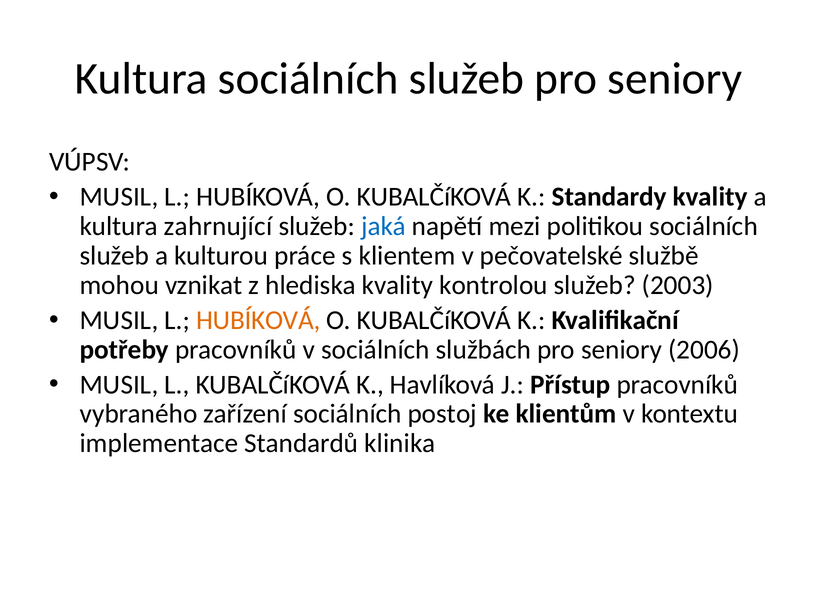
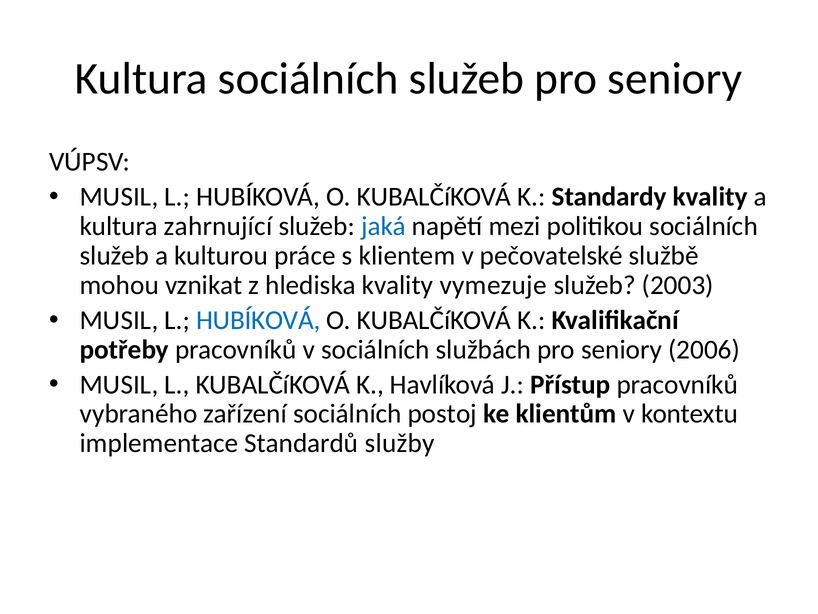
kontrolou: kontrolou -> vymezuje
HUBÍKOVÁ at (258, 320) colour: orange -> blue
klinika: klinika -> služby
